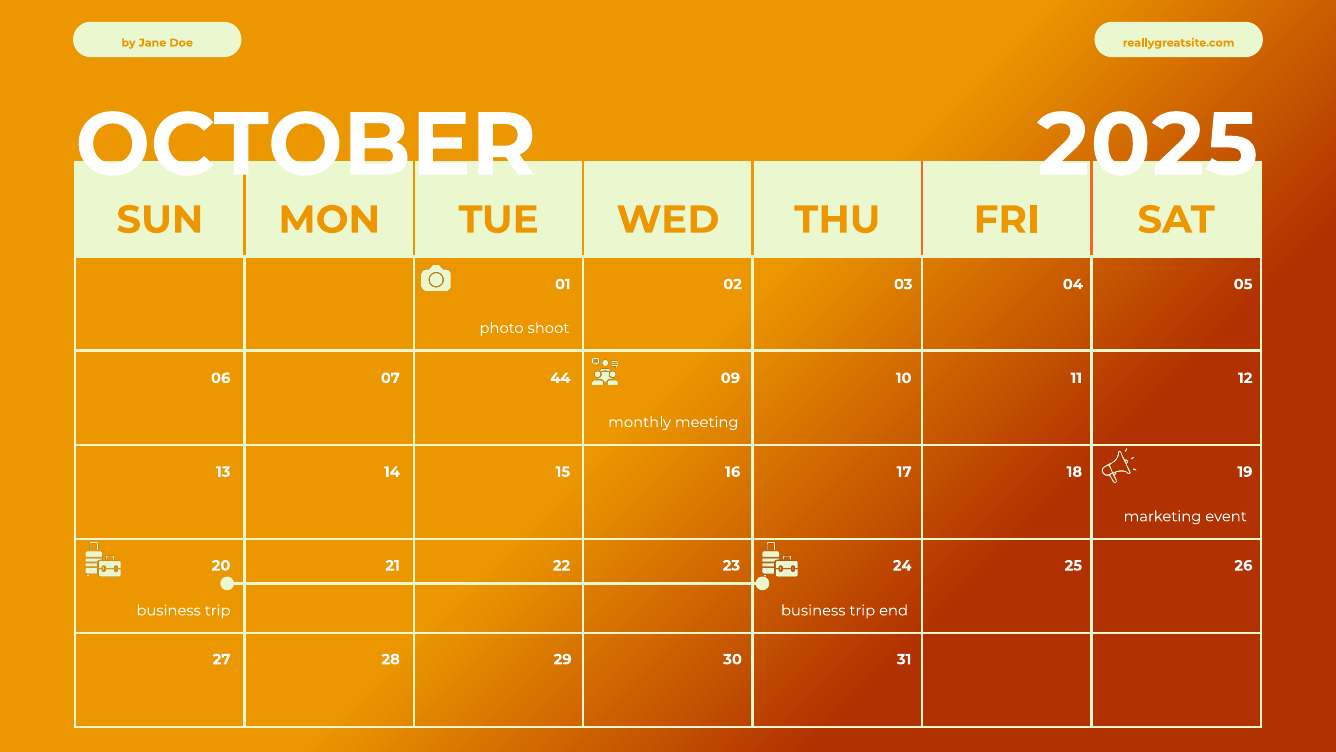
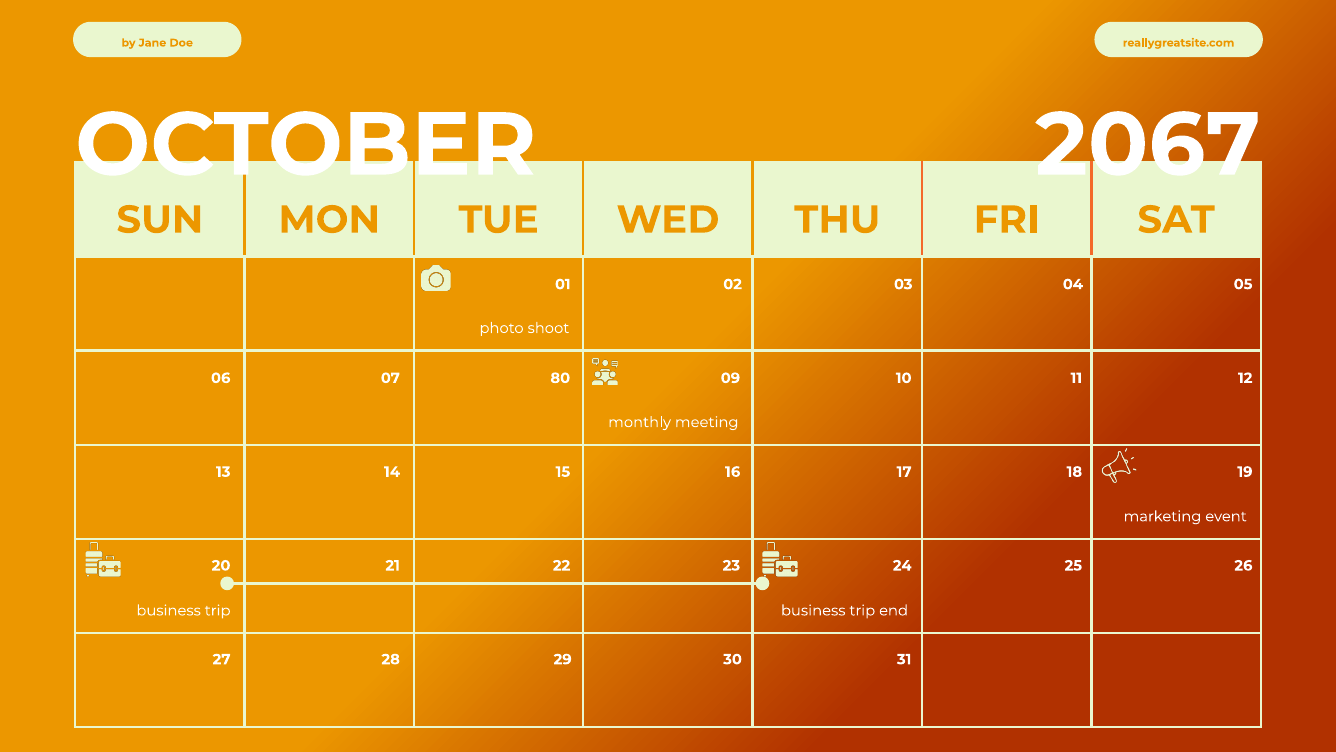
2025: 2025 -> 2067
44: 44 -> 80
